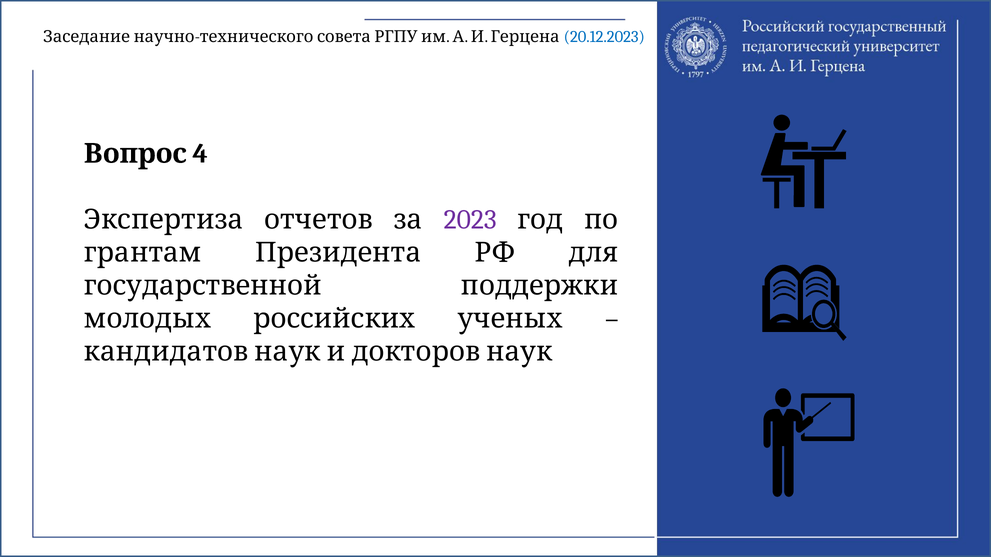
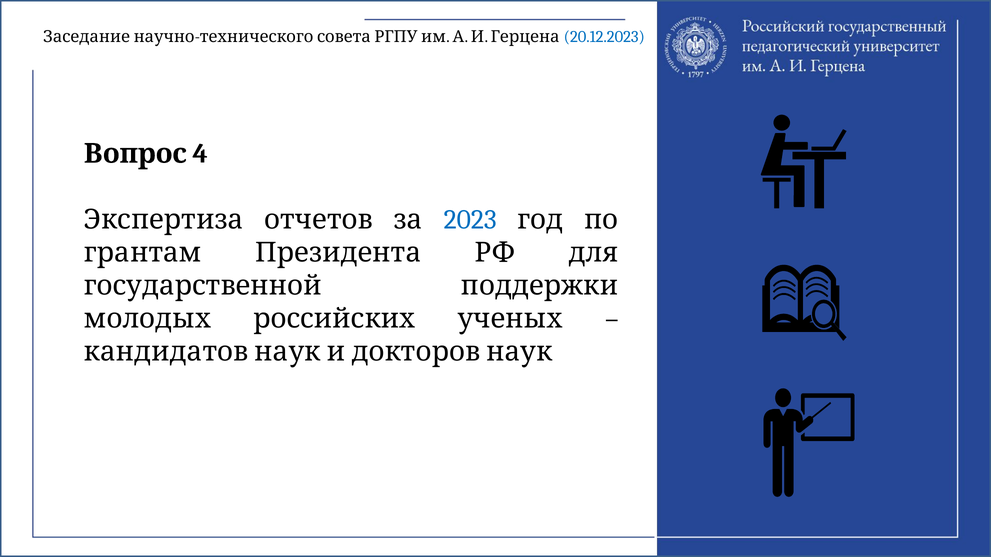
2023 colour: purple -> blue
